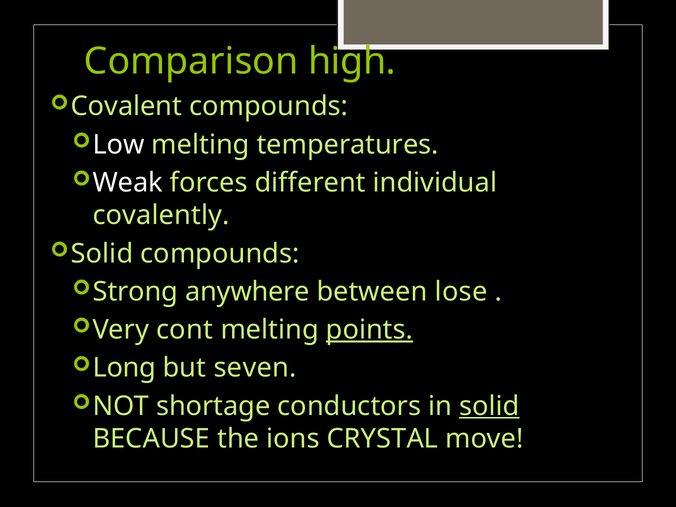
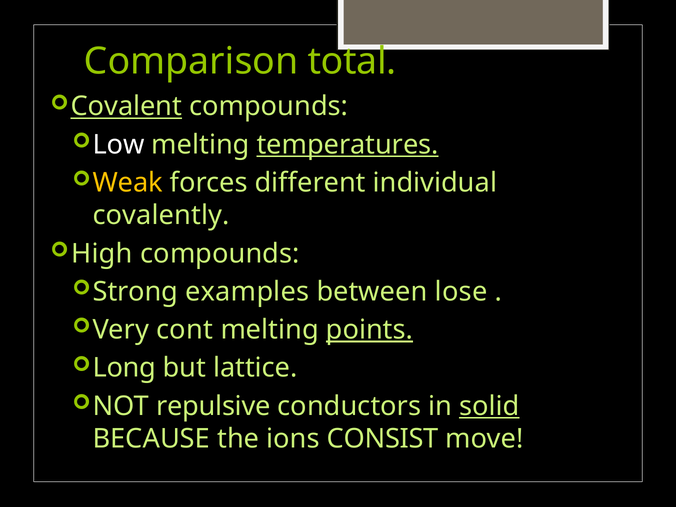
high: high -> total
Covalent underline: none -> present
temperatures underline: none -> present
Weak colour: white -> yellow
Solid at (102, 254): Solid -> High
anywhere: anywhere -> examples
seven: seven -> lattice
shortage: shortage -> repulsive
CRYSTAL: CRYSTAL -> CONSIST
